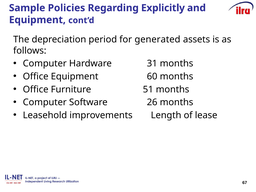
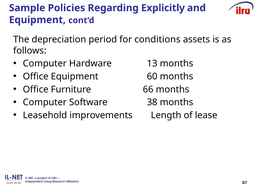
generated: generated -> conditions
31: 31 -> 13
51: 51 -> 66
26: 26 -> 38
